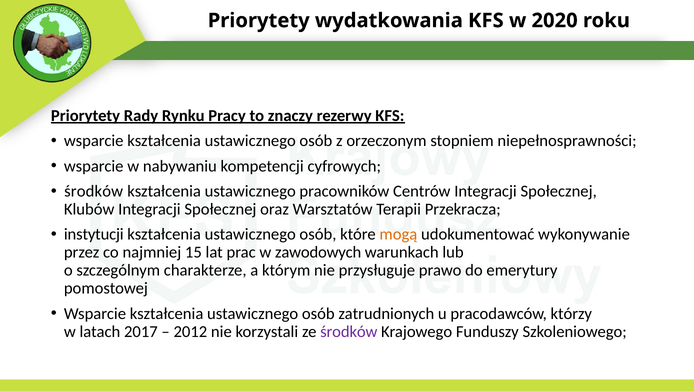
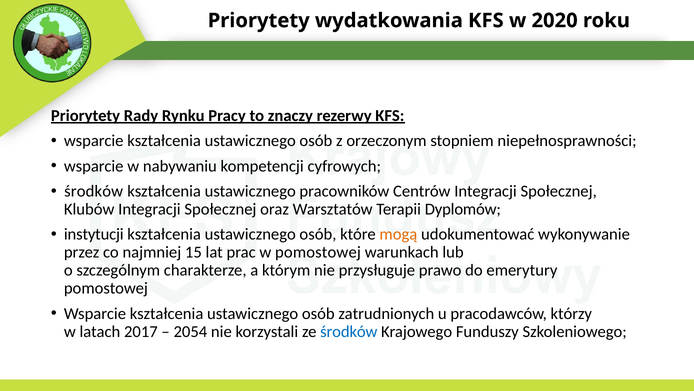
Przekracza: Przekracza -> Dyplomów
w zawodowych: zawodowych -> pomostowej
2012: 2012 -> 2054
środków at (349, 331) colour: purple -> blue
